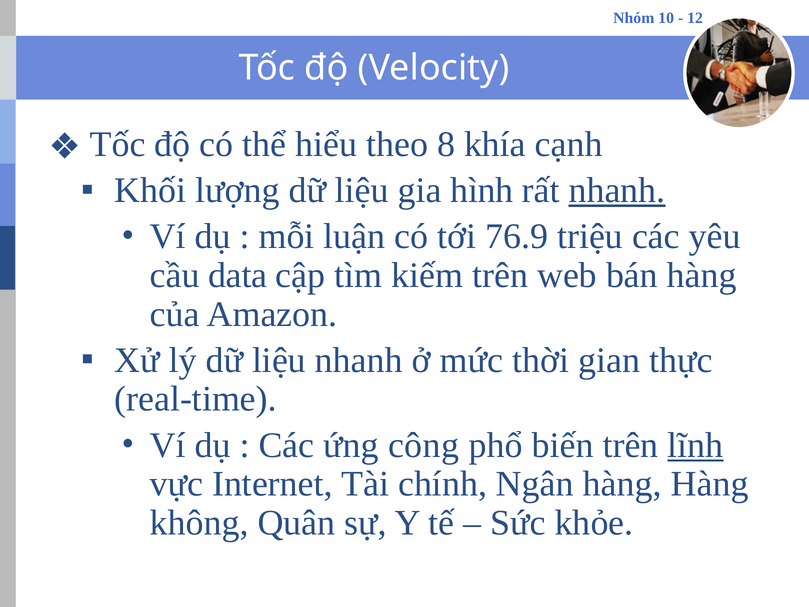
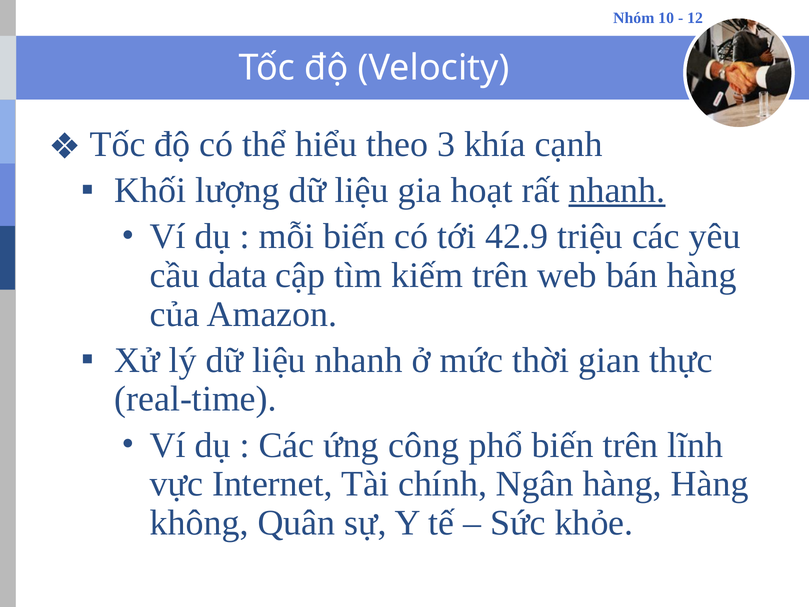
8: 8 -> 3
hình: hình -> hoạt
mỗi luận: luận -> biến
76.9: 76.9 -> 42.9
lĩnh underline: present -> none
